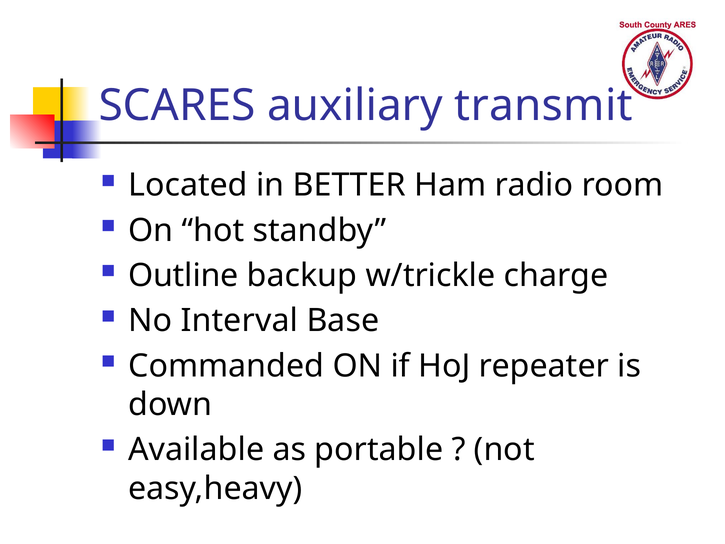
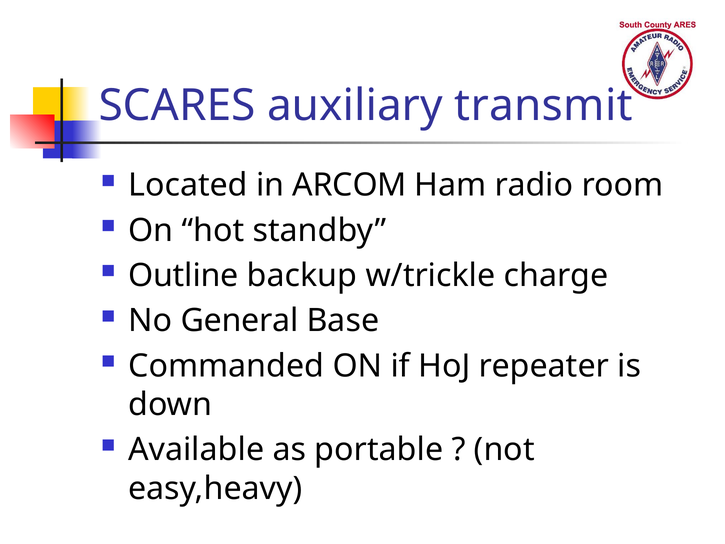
BETTER: BETTER -> ARCOM
Interval: Interval -> General
